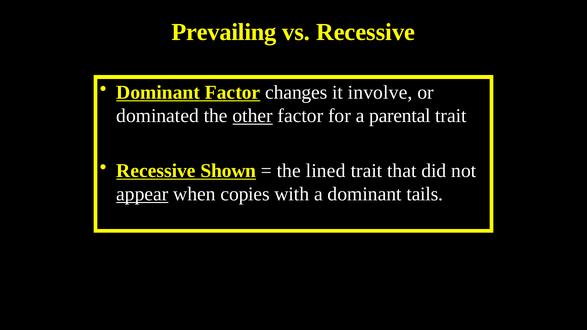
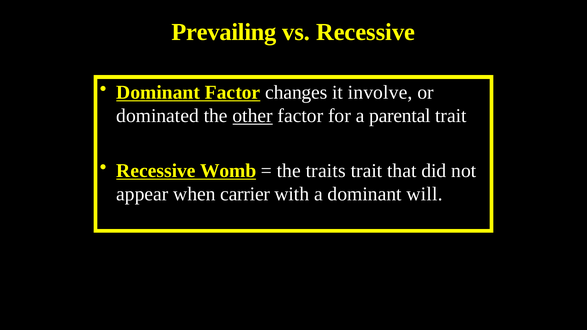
Shown: Shown -> Womb
lined: lined -> traits
appear underline: present -> none
copies: copies -> carrier
tails: tails -> will
